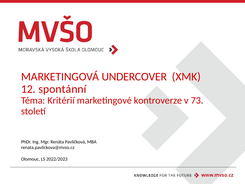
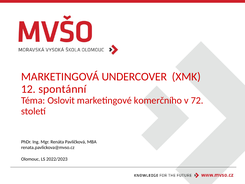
Kritérií: Kritérií -> Oslovit
kontroverze: kontroverze -> komerčního
73: 73 -> 72
